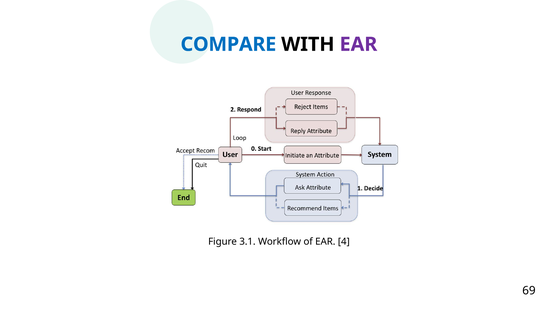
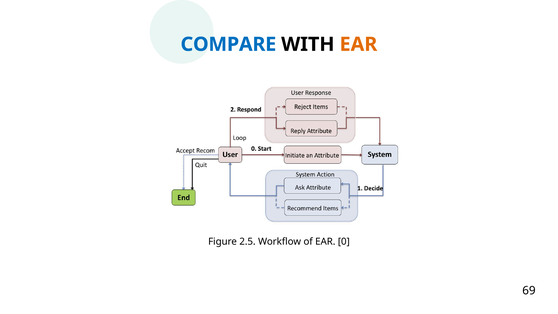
EAR at (358, 44) colour: purple -> orange
3.1: 3.1 -> 2.5
4: 4 -> 0
